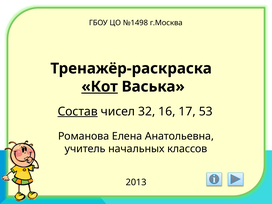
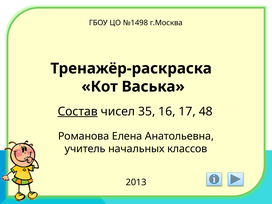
Кот underline: present -> none
32: 32 -> 35
53: 53 -> 48
